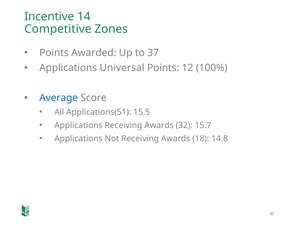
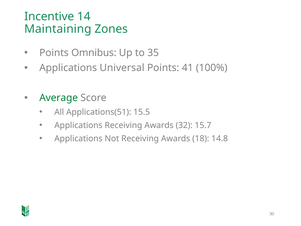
Competitive: Competitive -> Maintaining
Awarded: Awarded -> Omnibus
37: 37 -> 35
12: 12 -> 41
Average colour: blue -> green
